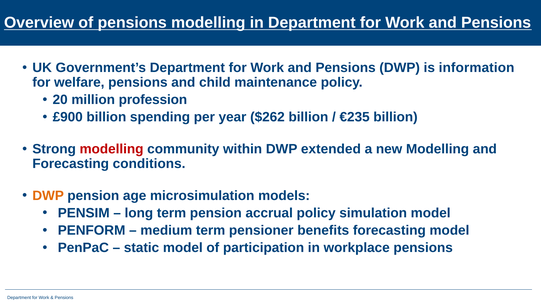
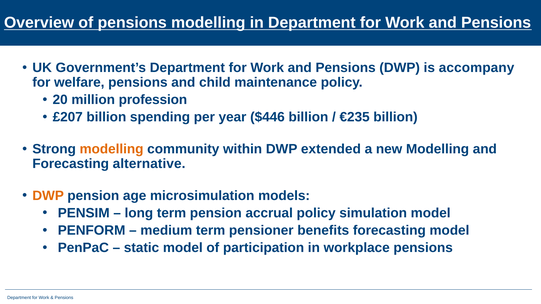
information: information -> accompany
£900: £900 -> £207
$262: $262 -> $446
modelling at (112, 149) colour: red -> orange
conditions: conditions -> alternative
